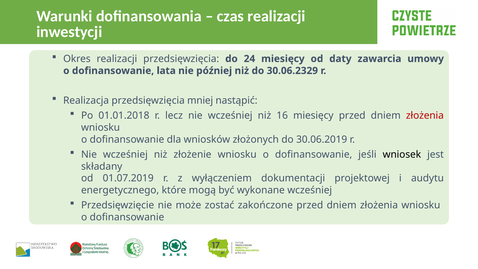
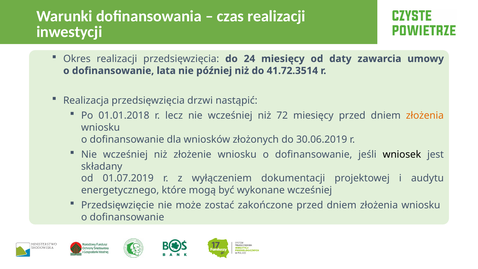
30.06.2329: 30.06.2329 -> 41.72.3514
mniej: mniej -> drzwi
16: 16 -> 72
złożenia at (425, 116) colour: red -> orange
